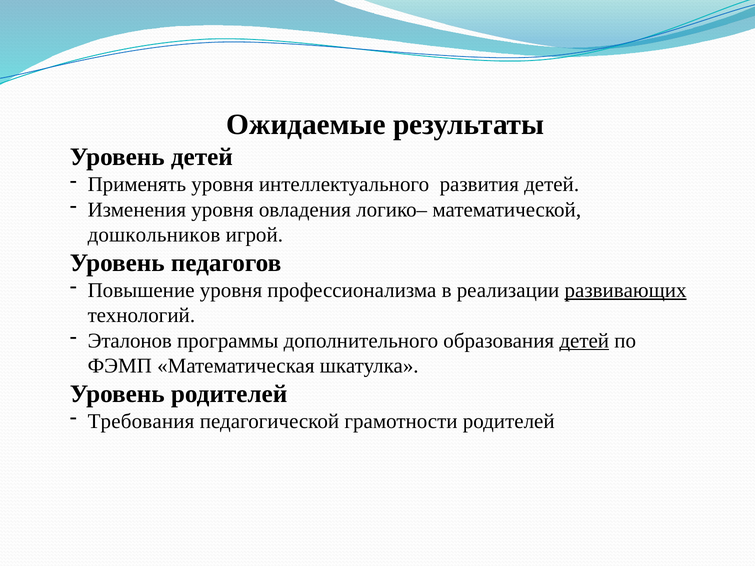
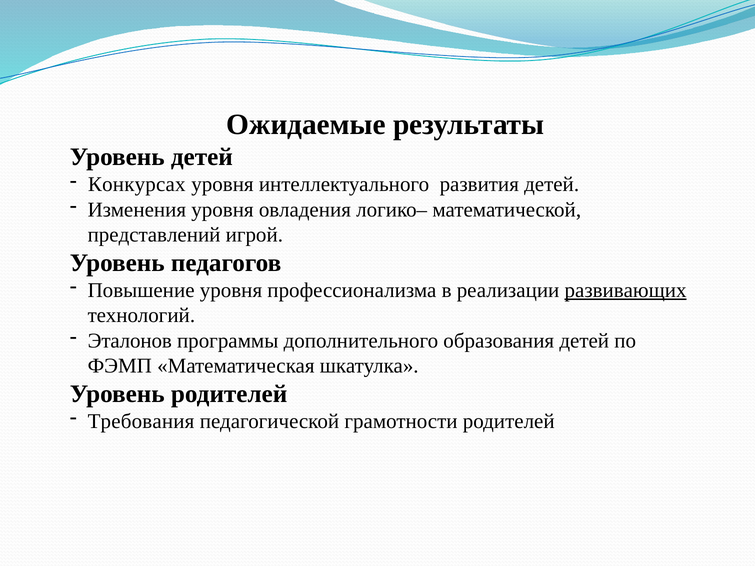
Применять: Применять -> Конкурсах
дошкольников: дошкольников -> представлений
детей at (584, 341) underline: present -> none
